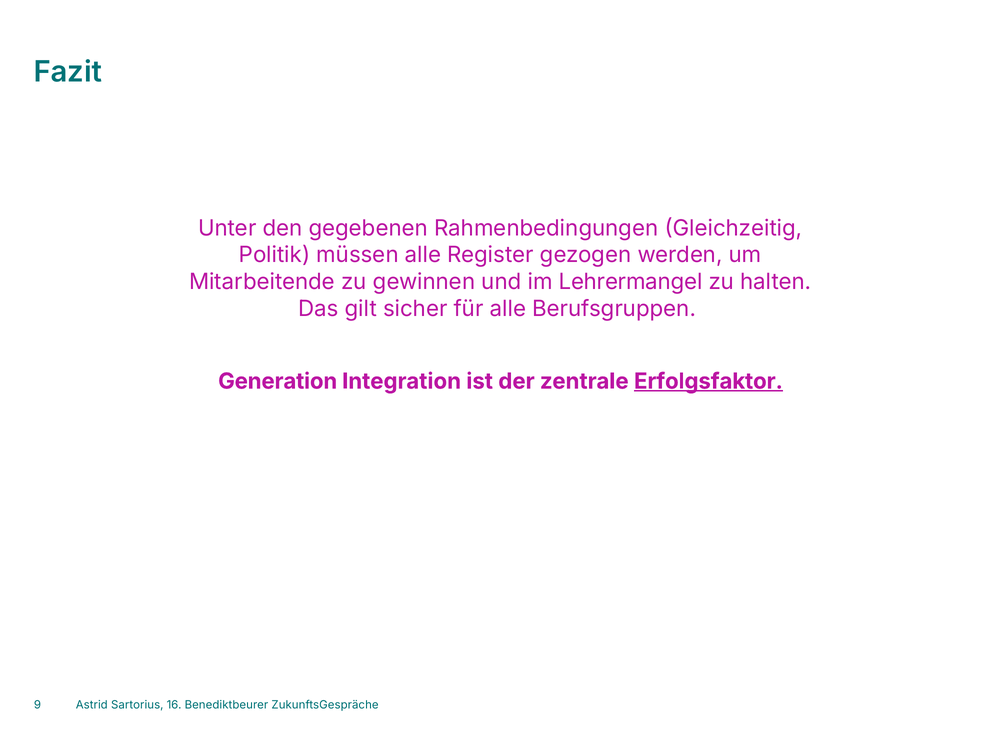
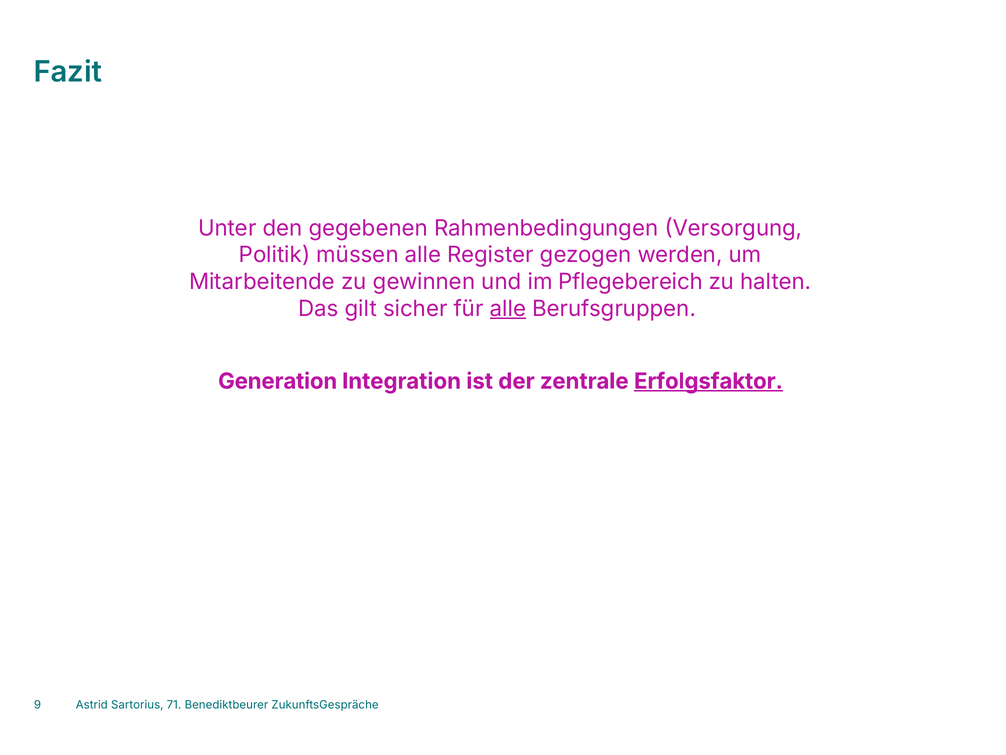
Gleichzeitig: Gleichzeitig -> Versorgung
Lehrermangel: Lehrermangel -> Pflegebereich
alle at (508, 309) underline: none -> present
16: 16 -> 71
